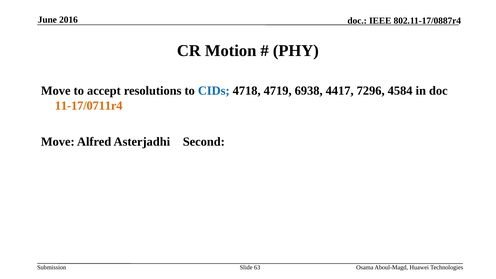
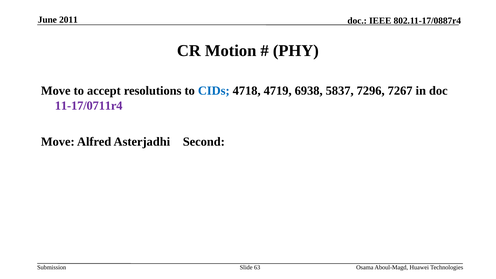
2016: 2016 -> 2011
4417: 4417 -> 5837
4584: 4584 -> 7267
11-17/0711r4 colour: orange -> purple
